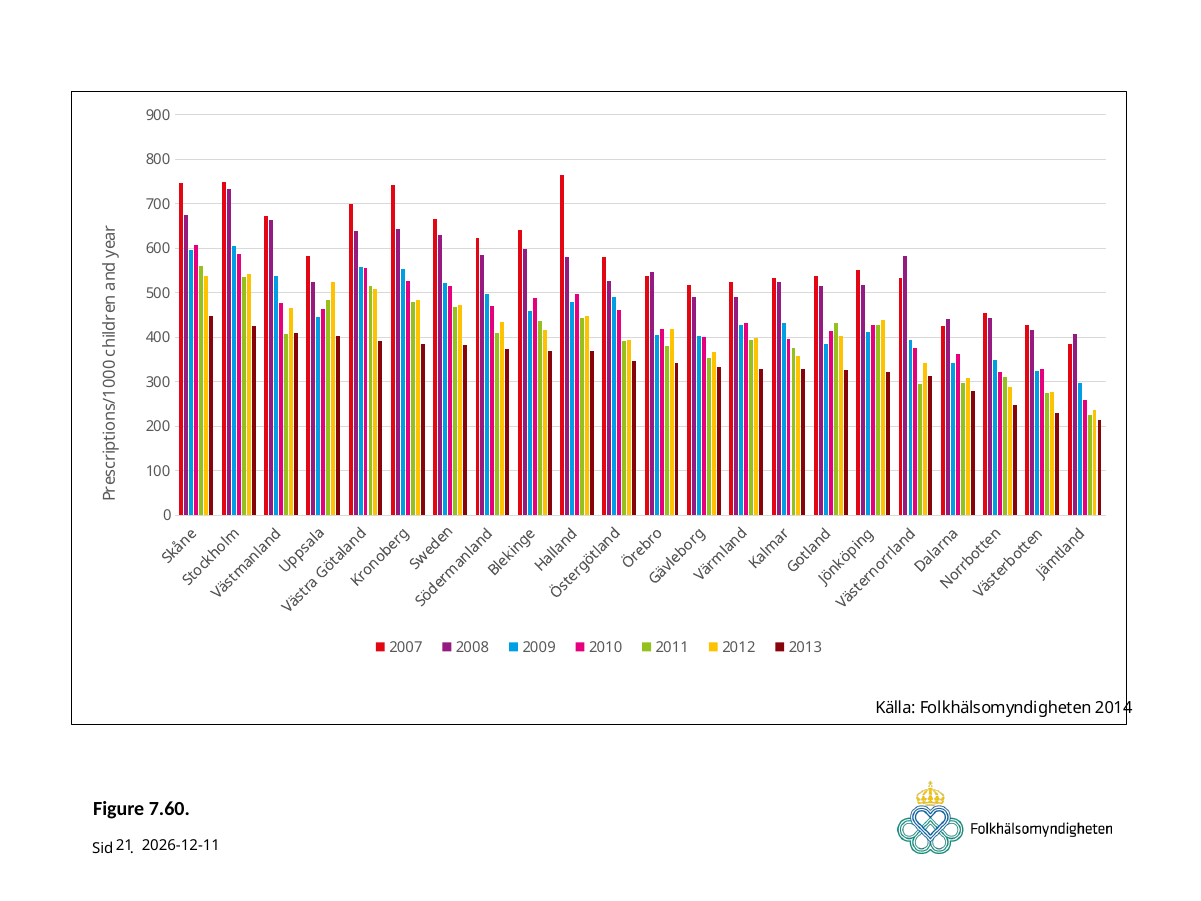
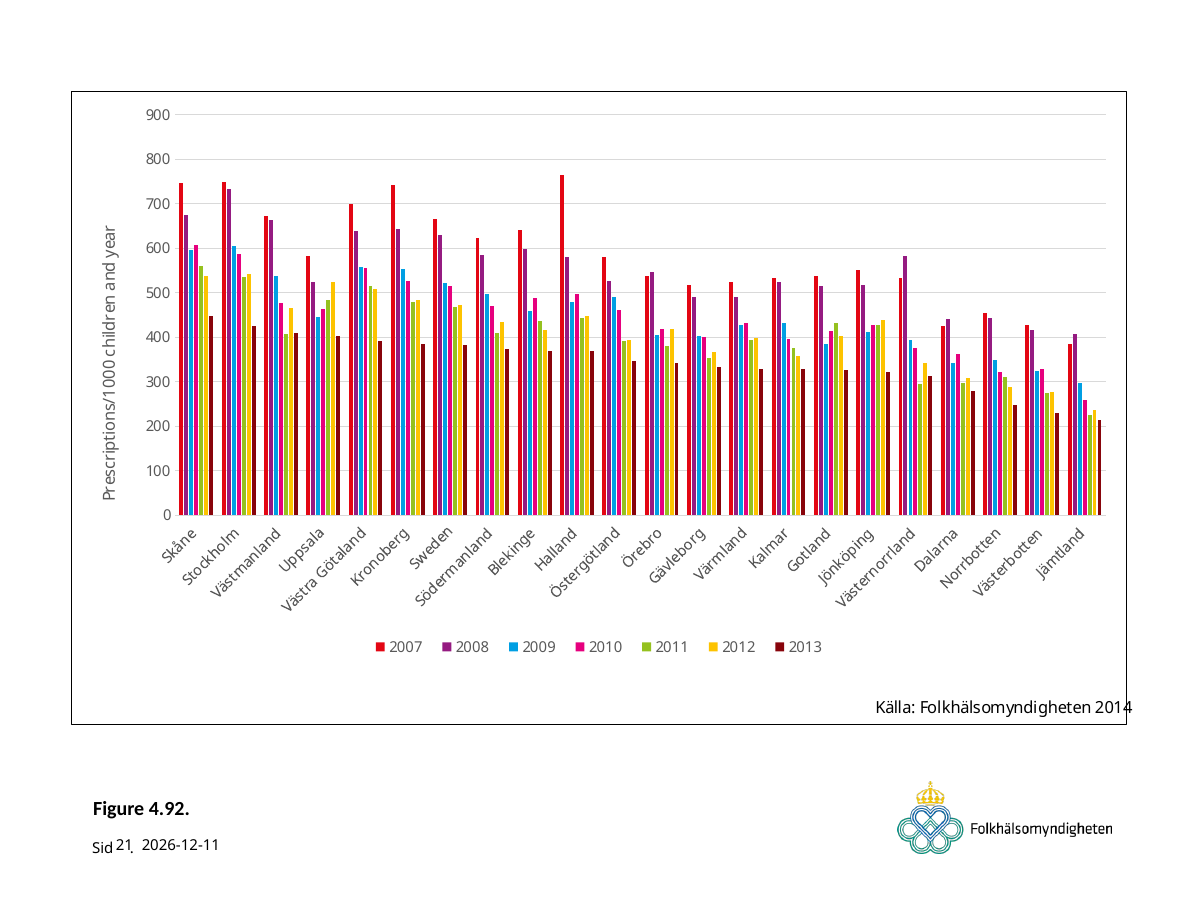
7.60: 7.60 -> 4.92
